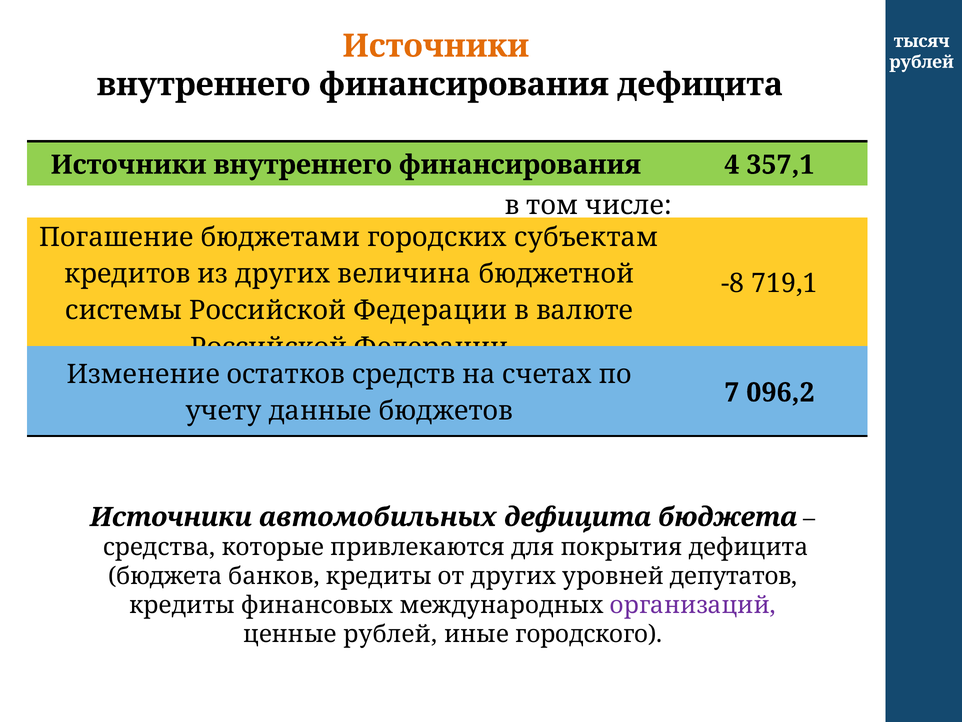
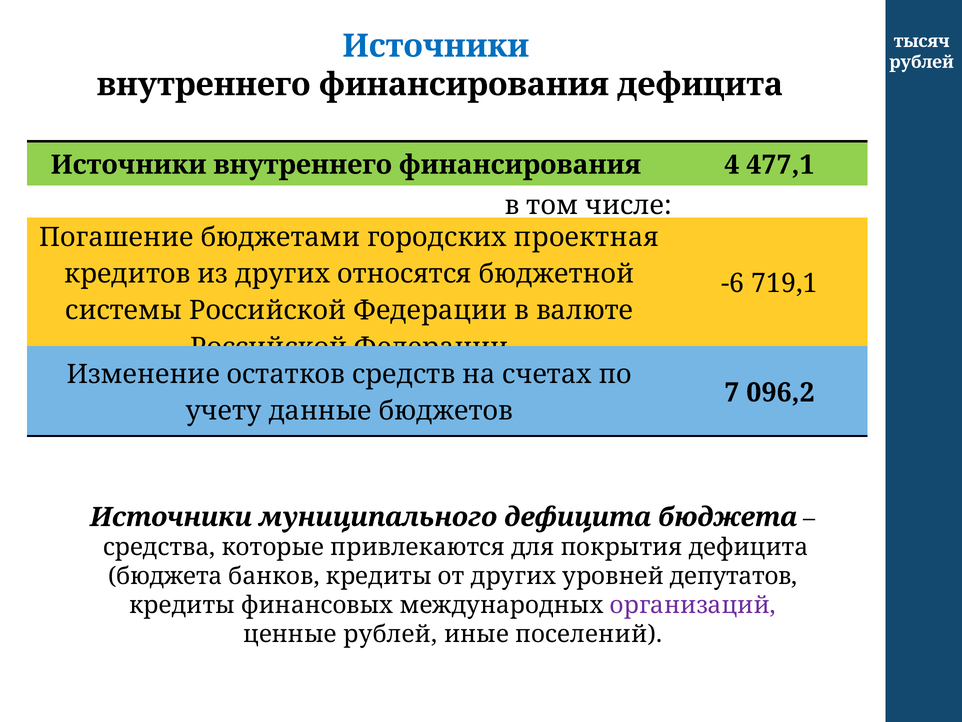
Источники at (436, 46) colour: orange -> blue
357,1: 357,1 -> 477,1
субъектам: субъектам -> проектная
величина: величина -> относятся
-8: -8 -> -6
автомобильных: автомобильных -> муниципального
городского: городского -> поселений
